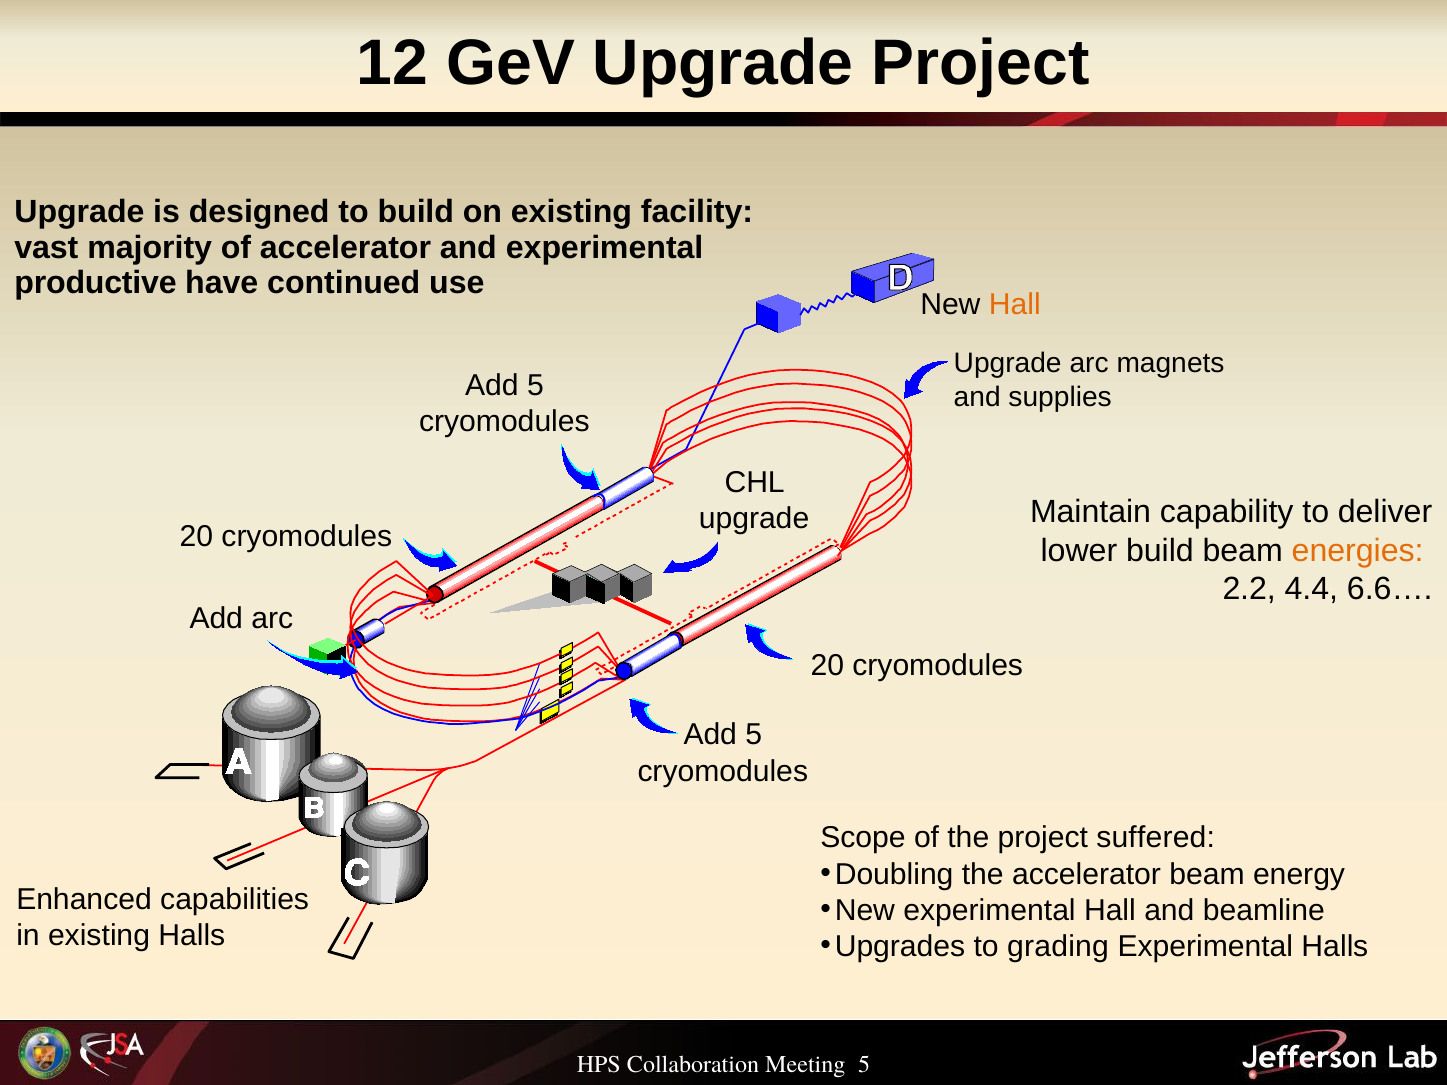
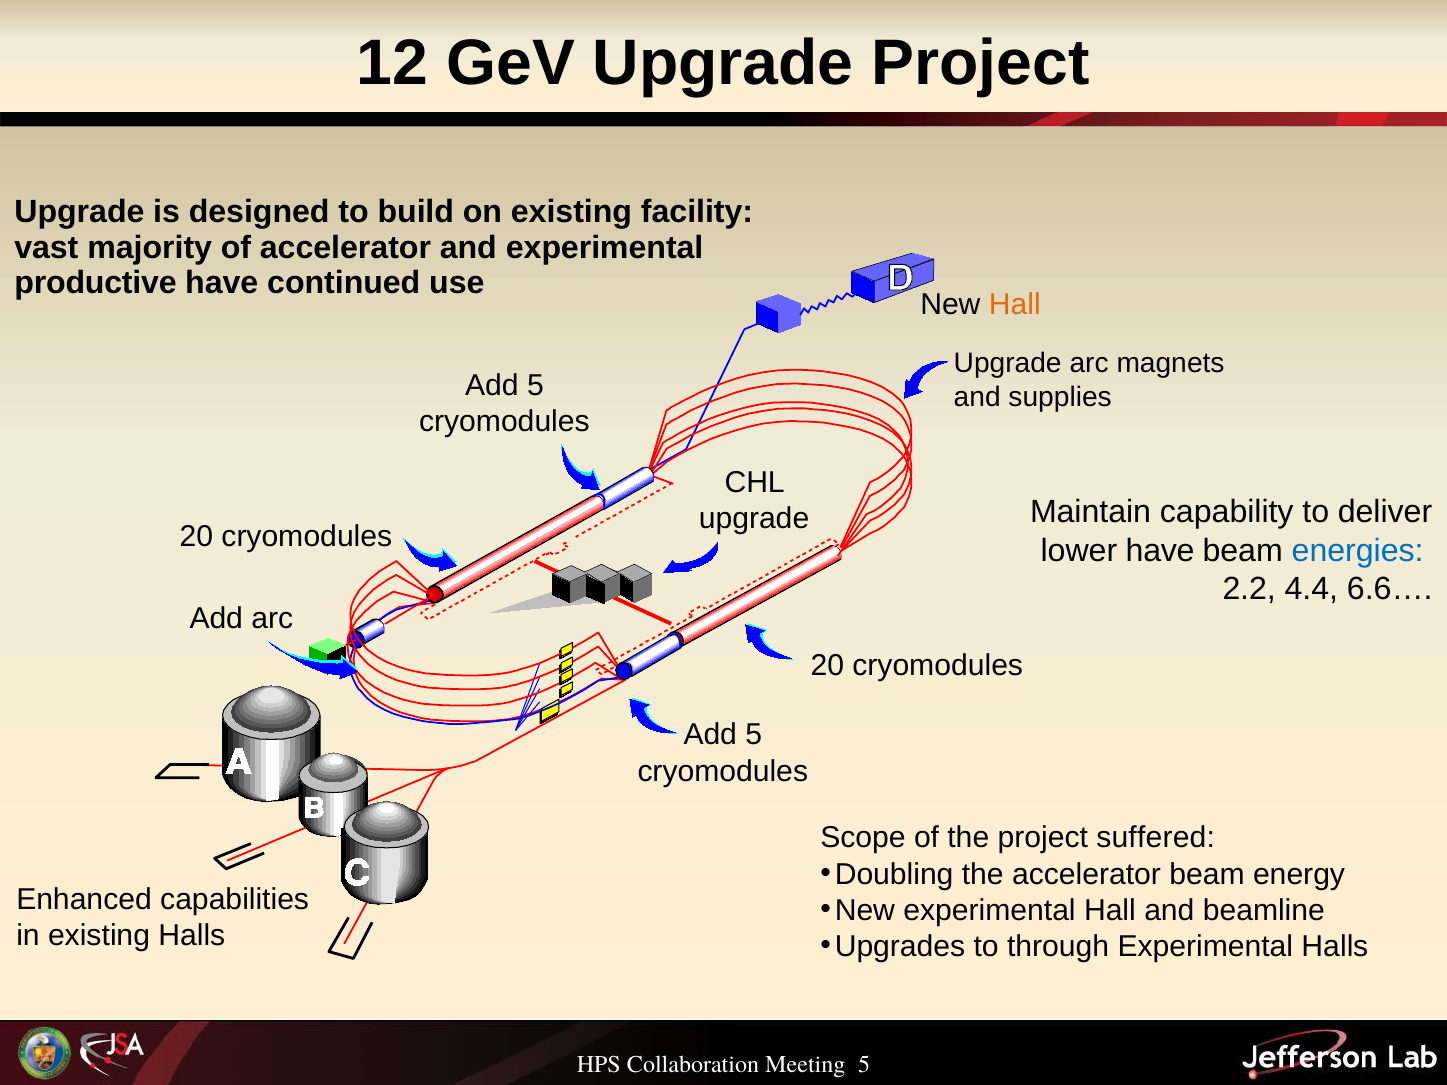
lower build: build -> have
energies colour: orange -> blue
grading: grading -> through
